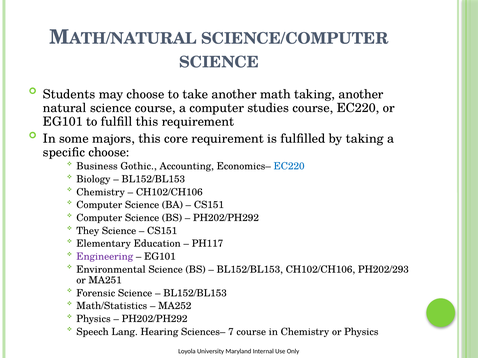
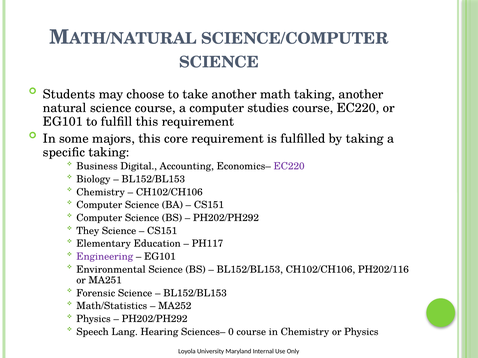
specific choose: choose -> taking
Gothic: Gothic -> Digital
EC220 at (289, 167) colour: blue -> purple
PH202/293: PH202/293 -> PH202/116
7: 7 -> 0
